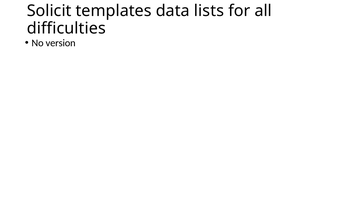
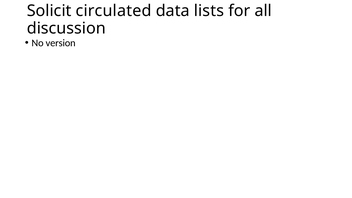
templates: templates -> circulated
difficulties: difficulties -> discussion
